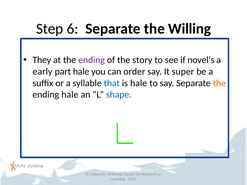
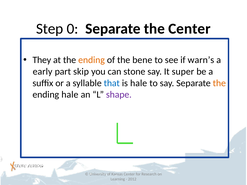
6: 6 -> 0
the Willing: Willing -> Center
ending at (92, 60) colour: purple -> orange
story: story -> bene
novel’s: novel’s -> warn’s
part hale: hale -> skip
order: order -> stone
shape colour: blue -> purple
